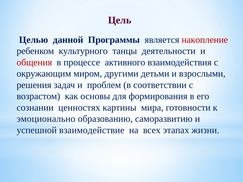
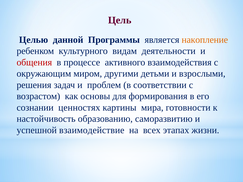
накопление colour: red -> orange
танцы: танцы -> видам
эмоционально: эмоционально -> настойчивость
